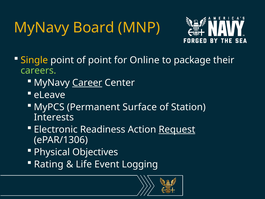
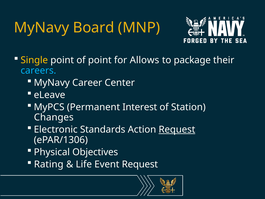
Online: Online -> Allows
careers colour: light green -> light blue
Career underline: present -> none
Surface: Surface -> Interest
Interests: Interests -> Changes
Readiness: Readiness -> Standards
Event Logging: Logging -> Request
